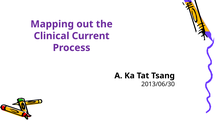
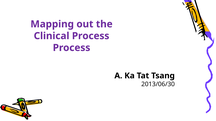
Clinical Current: Current -> Process
